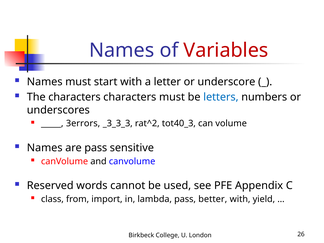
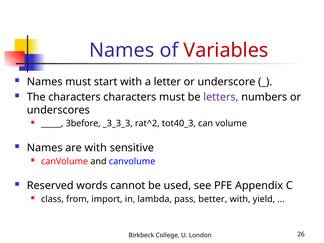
letters colour: blue -> purple
3errors: 3errors -> 3before
are pass: pass -> with
